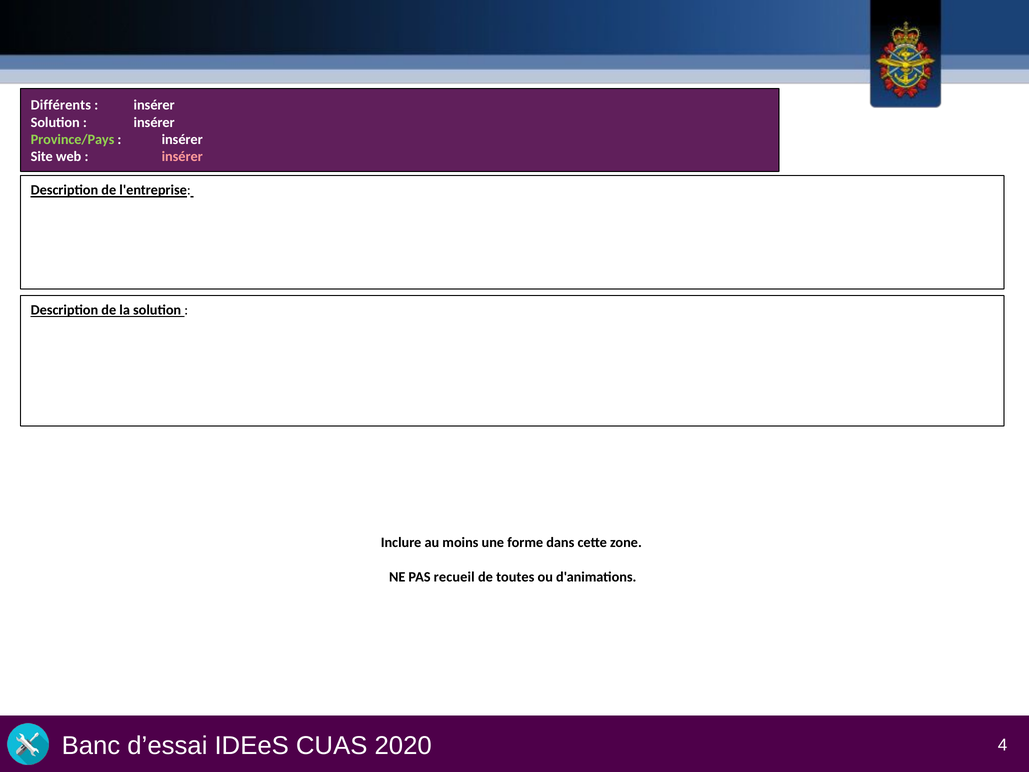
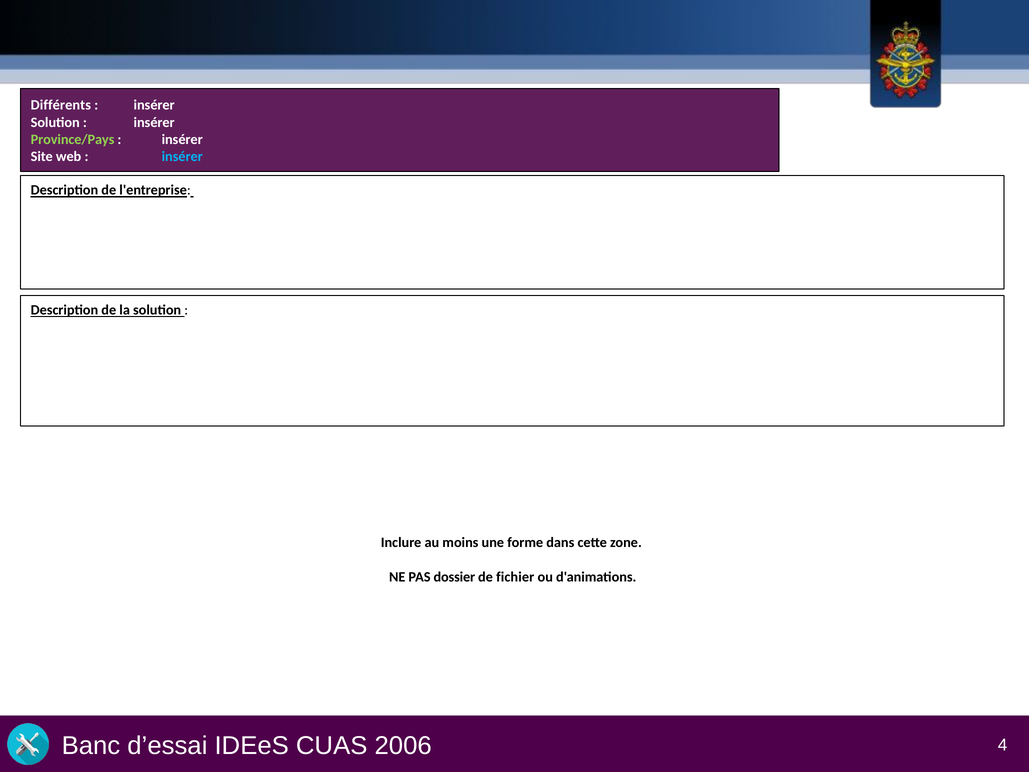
insérer at (182, 157) colour: pink -> light blue
recueil: recueil -> dossier
toutes: toutes -> fichier
2020: 2020 -> 2006
